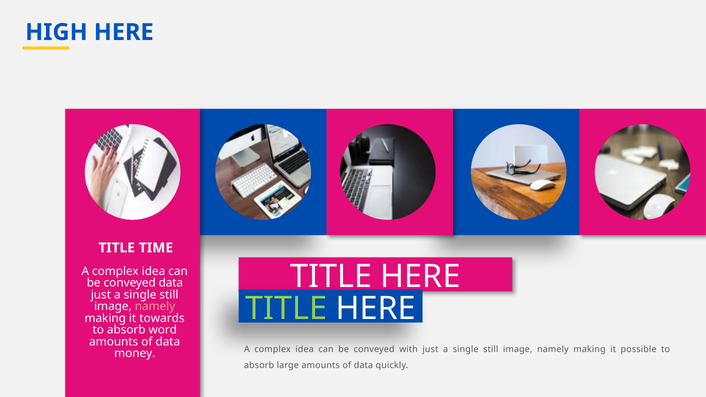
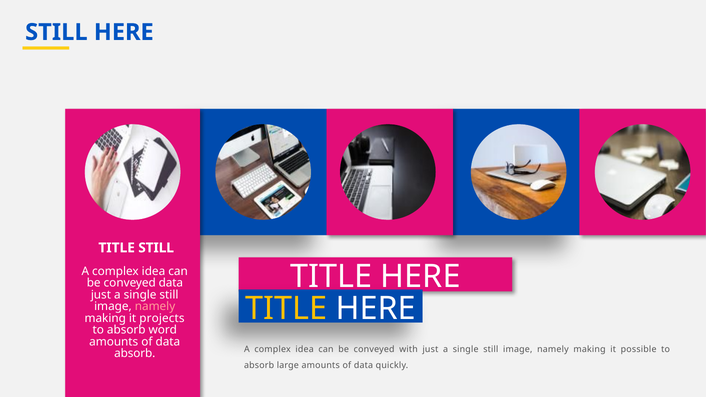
HIGH at (56, 32): HIGH -> STILL
TITLE TIME: TIME -> STILL
TITLE at (286, 308) colour: light green -> yellow
towards: towards -> projects
money at (135, 354): money -> absorb
